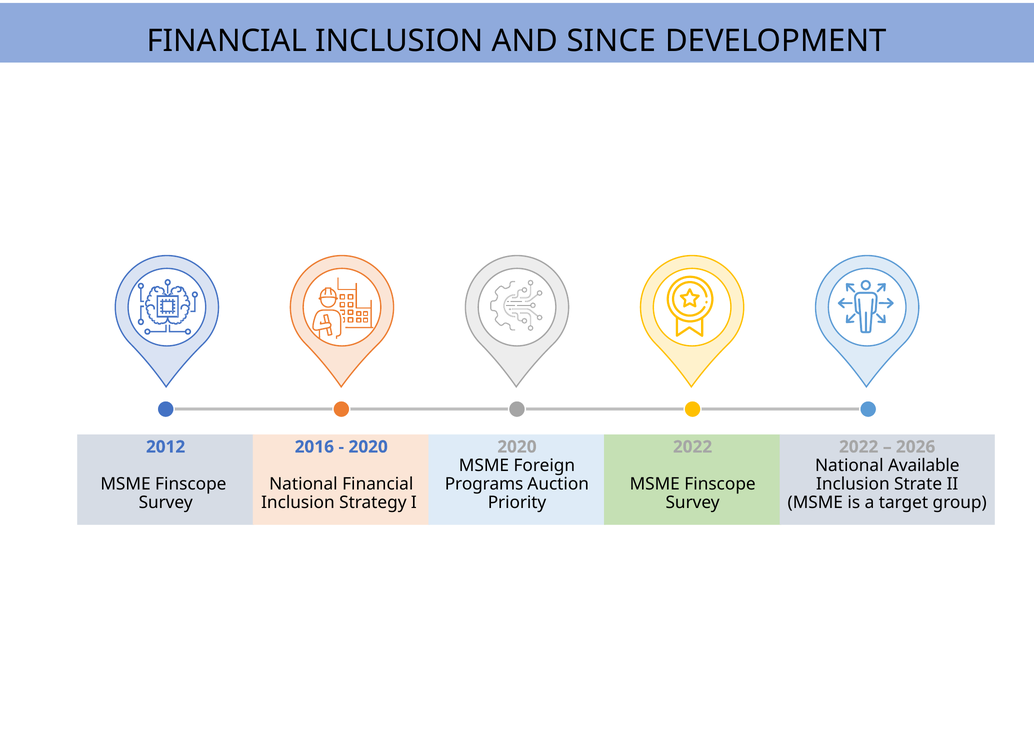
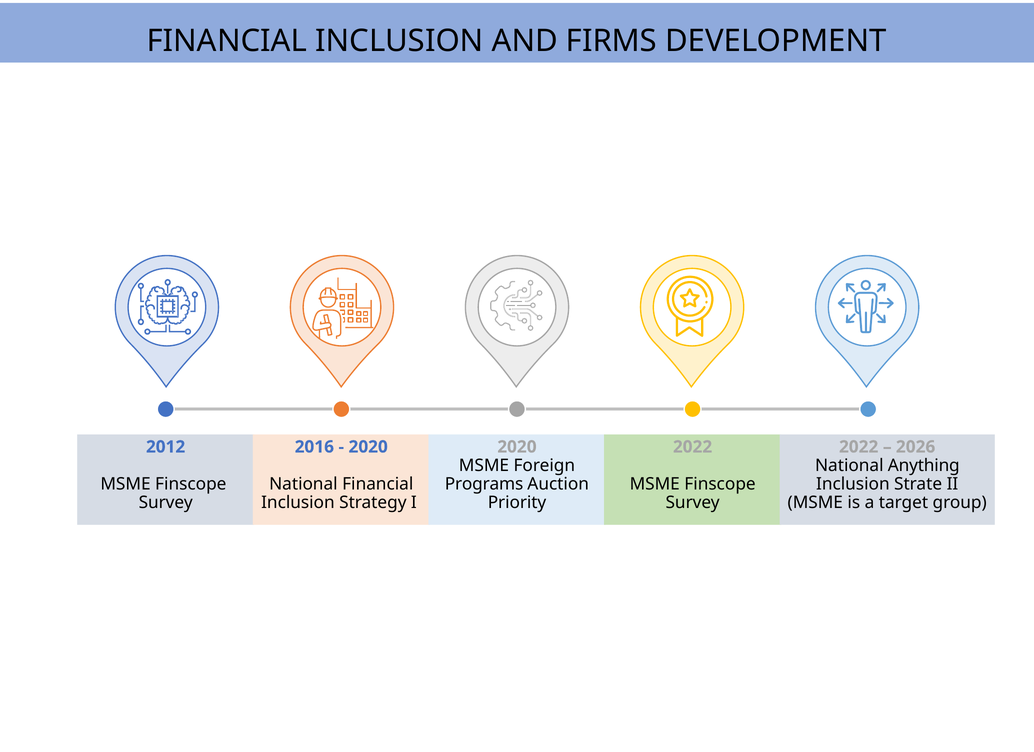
SINCE: SINCE -> FIRMS
Available: Available -> Anything
